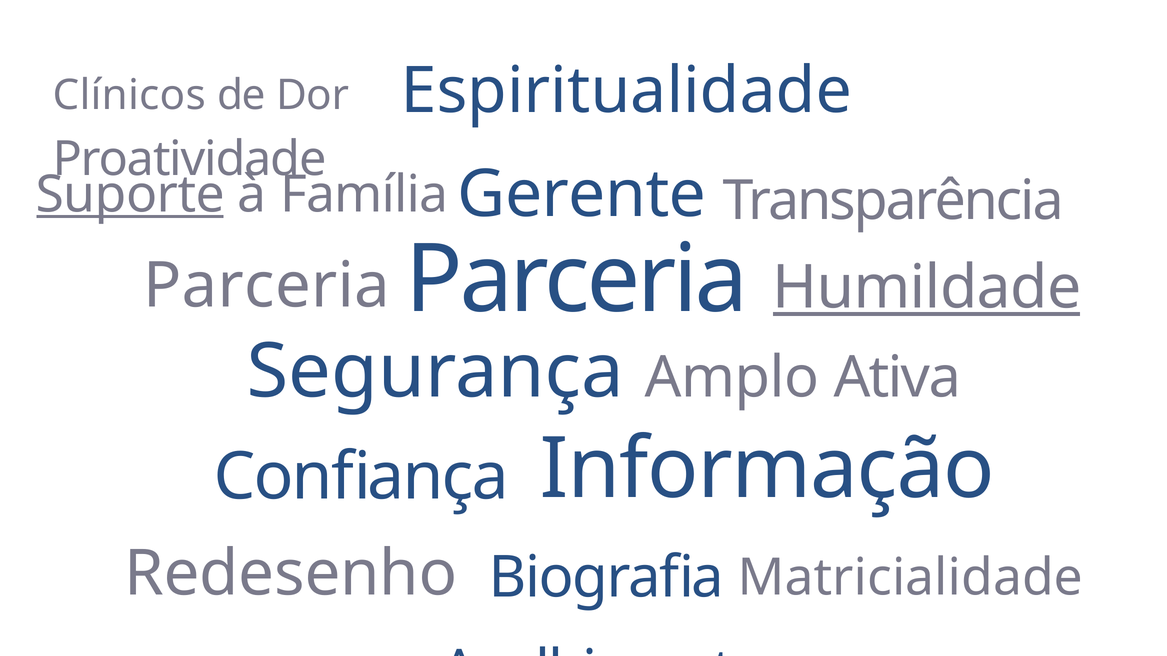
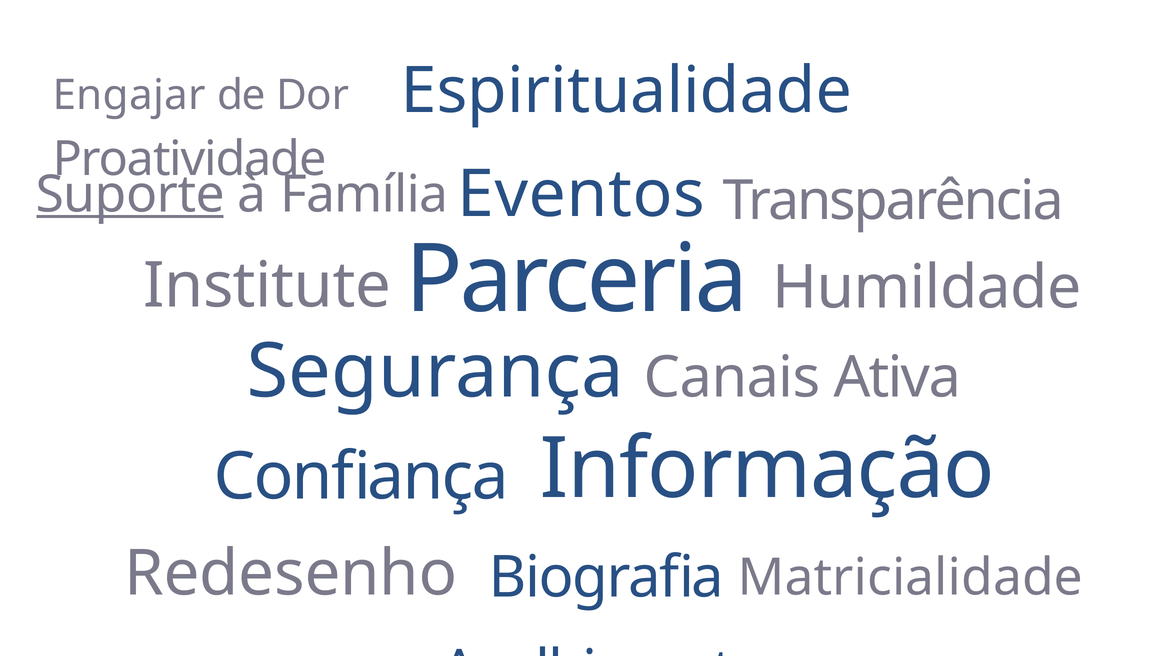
Clínicos: Clínicos -> Engajar
Gerente: Gerente -> Eventos
Parceria at (267, 286): Parceria -> Institute
Humildade underline: present -> none
Segurança Amplo: Amplo -> Canais
